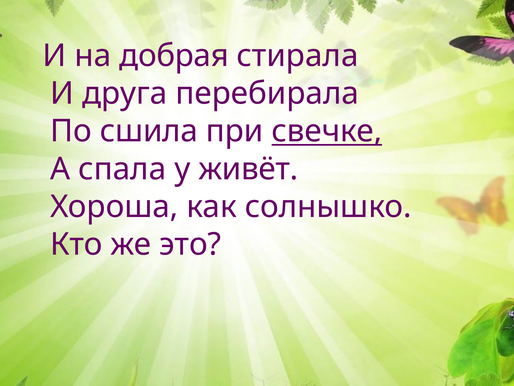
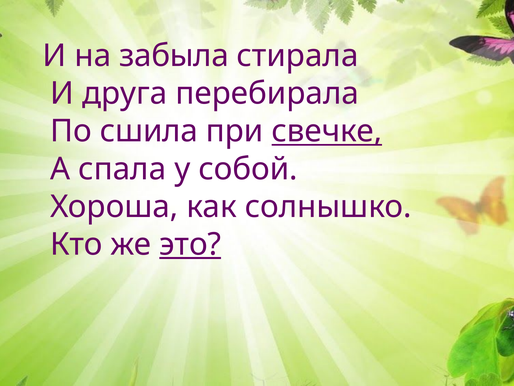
добрая: добрая -> забыла
живёт: живёт -> собой
это underline: none -> present
